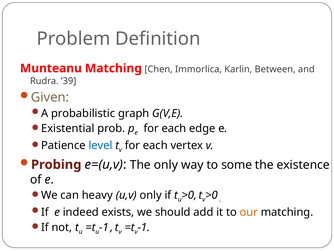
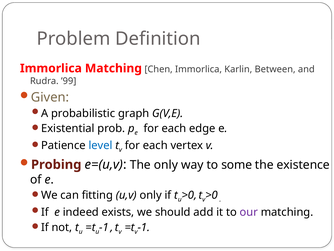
Munteanu at (51, 68): Munteanu -> Immorlica
’39: ’39 -> ’99
heavy: heavy -> fitting
our colour: orange -> purple
